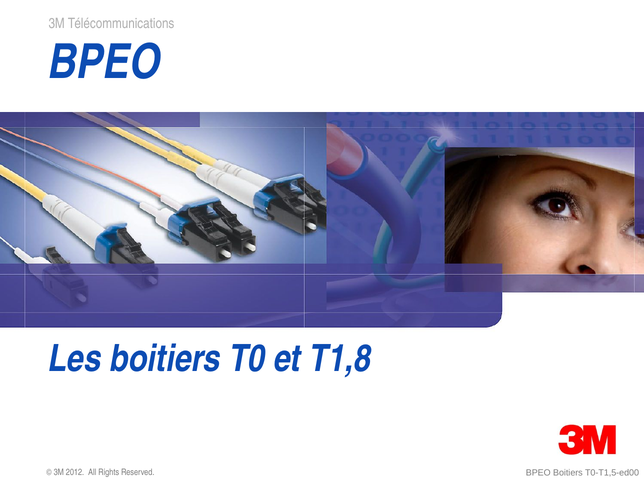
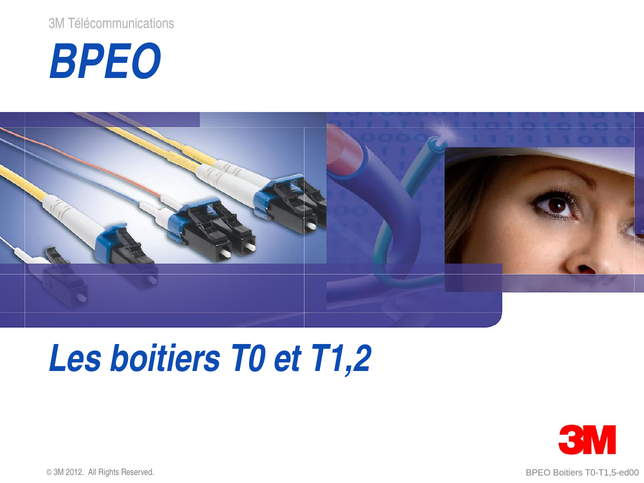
T1,8: T1,8 -> T1,2
